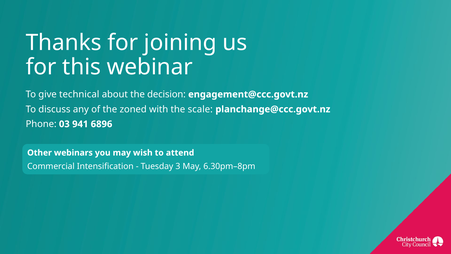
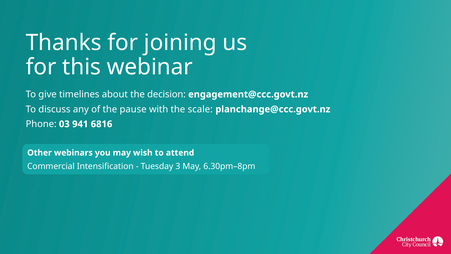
technical: technical -> timelines
zoned: zoned -> pause
6896: 6896 -> 6816
